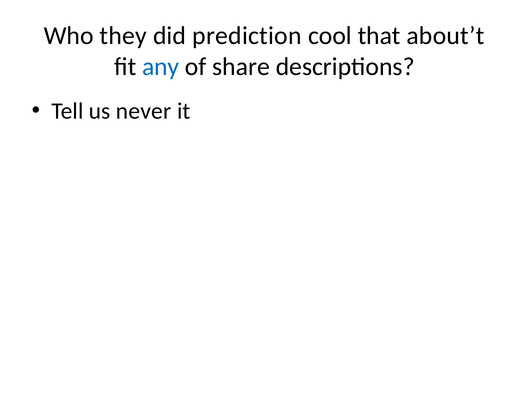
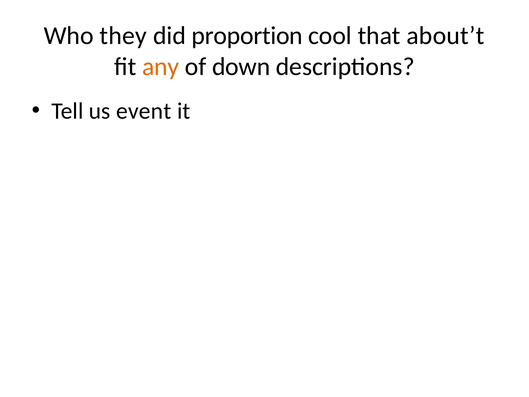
prediction: prediction -> proportion
any colour: blue -> orange
share: share -> down
never: never -> event
